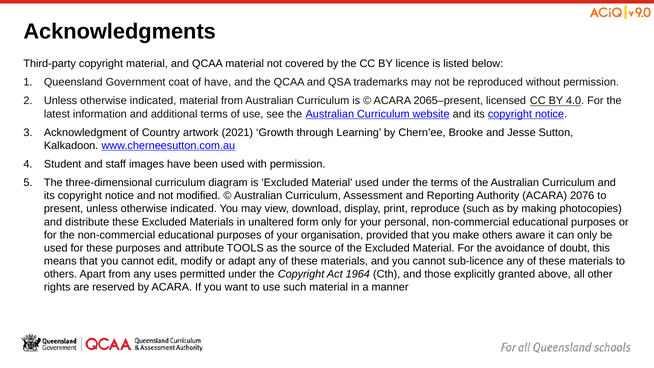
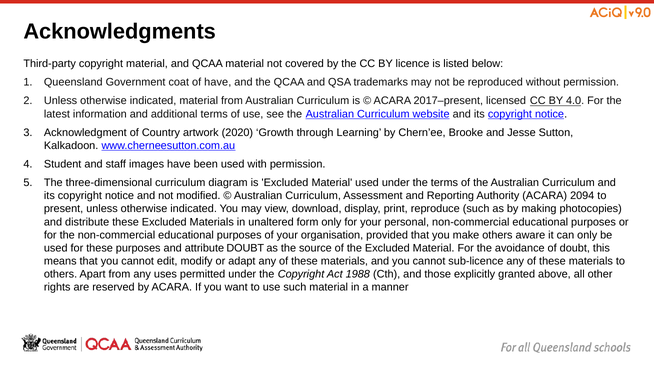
2065–present: 2065–present -> 2017–present
2021: 2021 -> 2020
2076: 2076 -> 2094
attribute TOOLS: TOOLS -> DOUBT
1964: 1964 -> 1988
